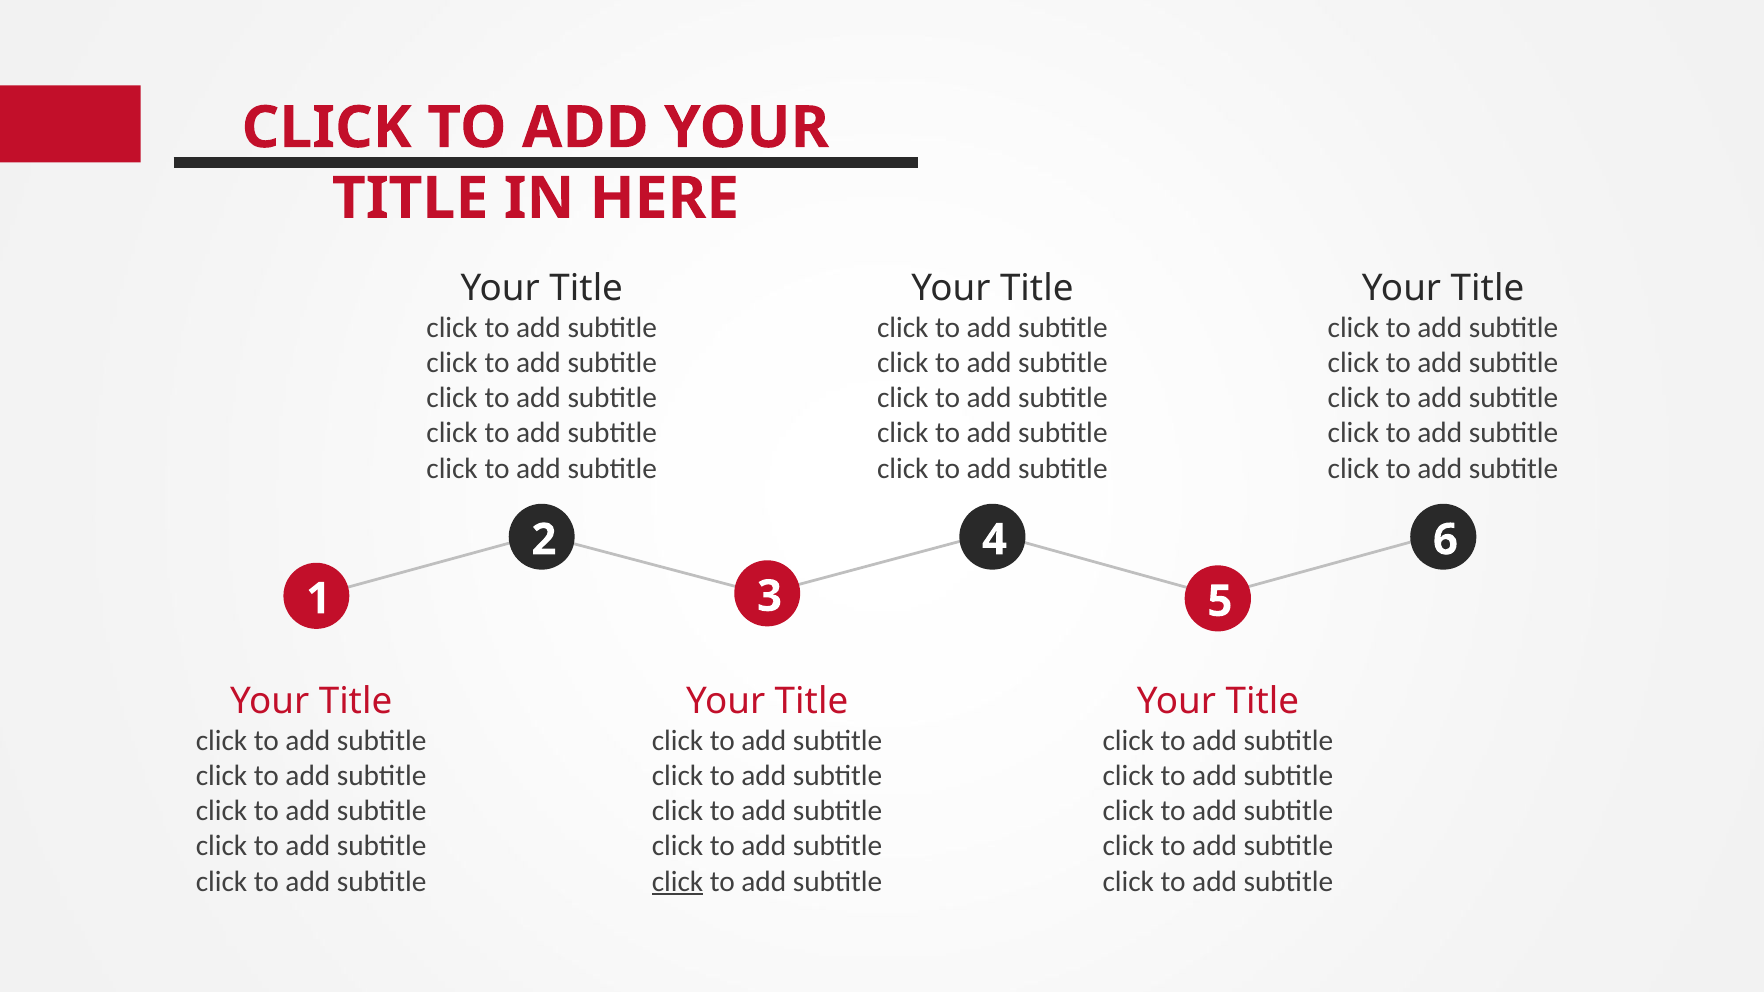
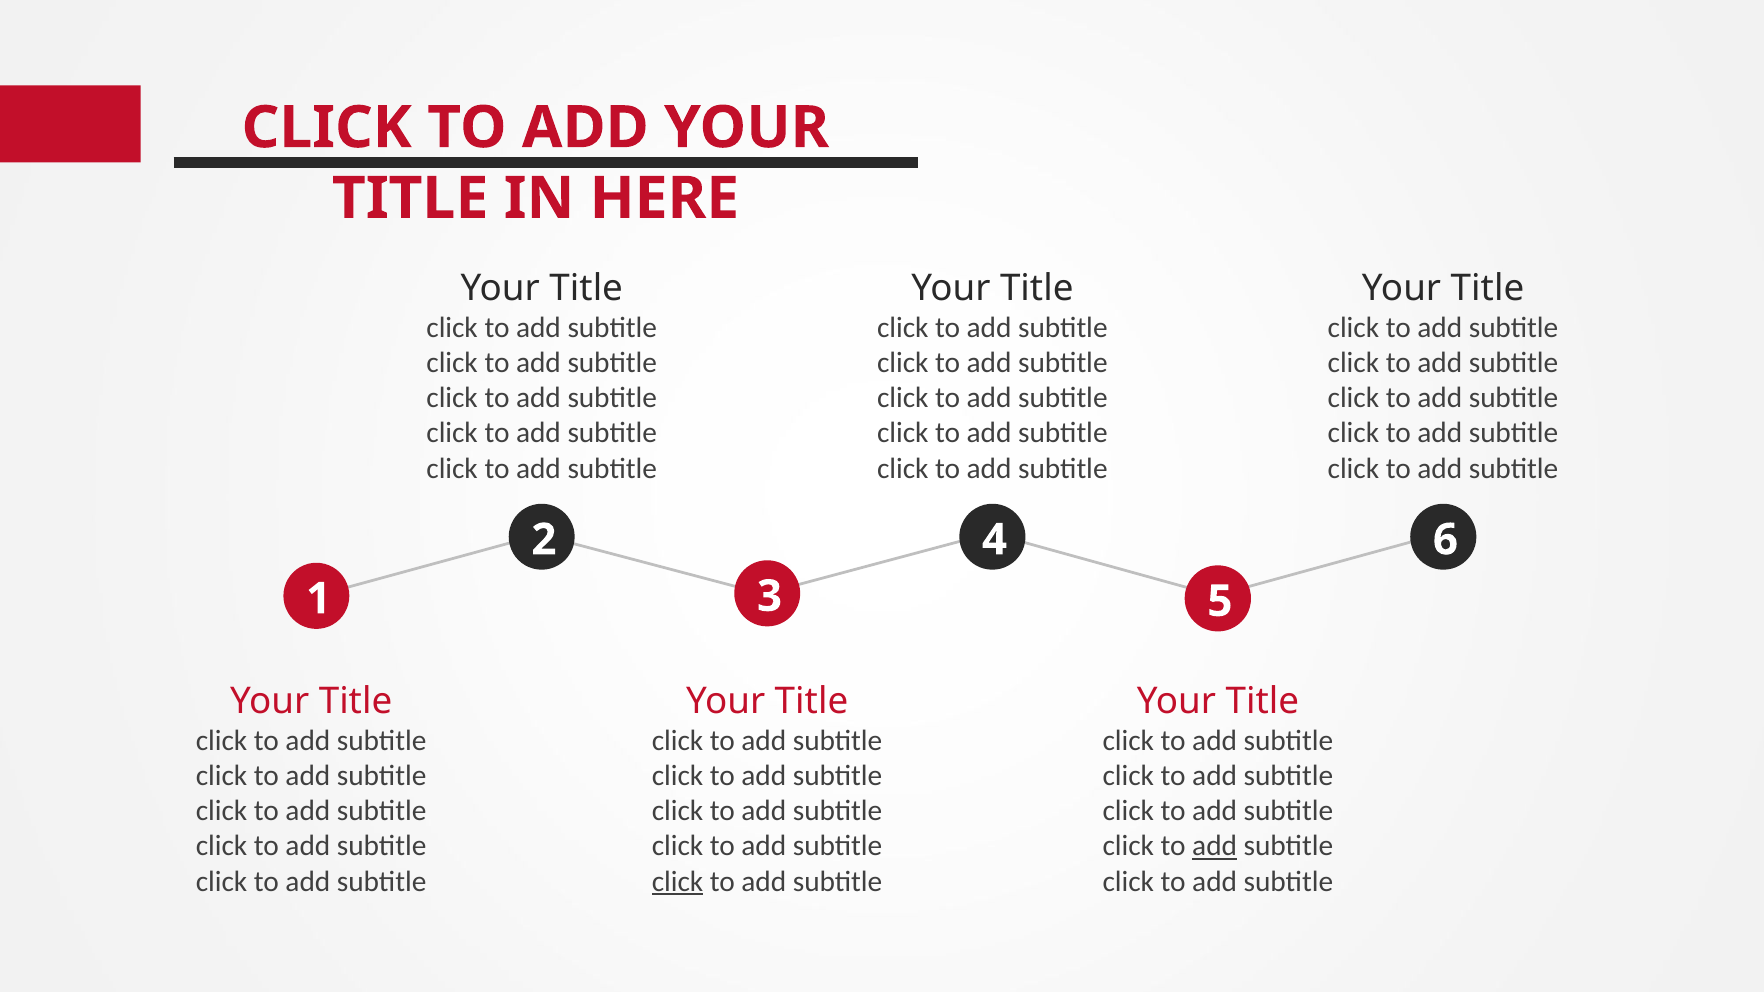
add at (1215, 846) underline: none -> present
